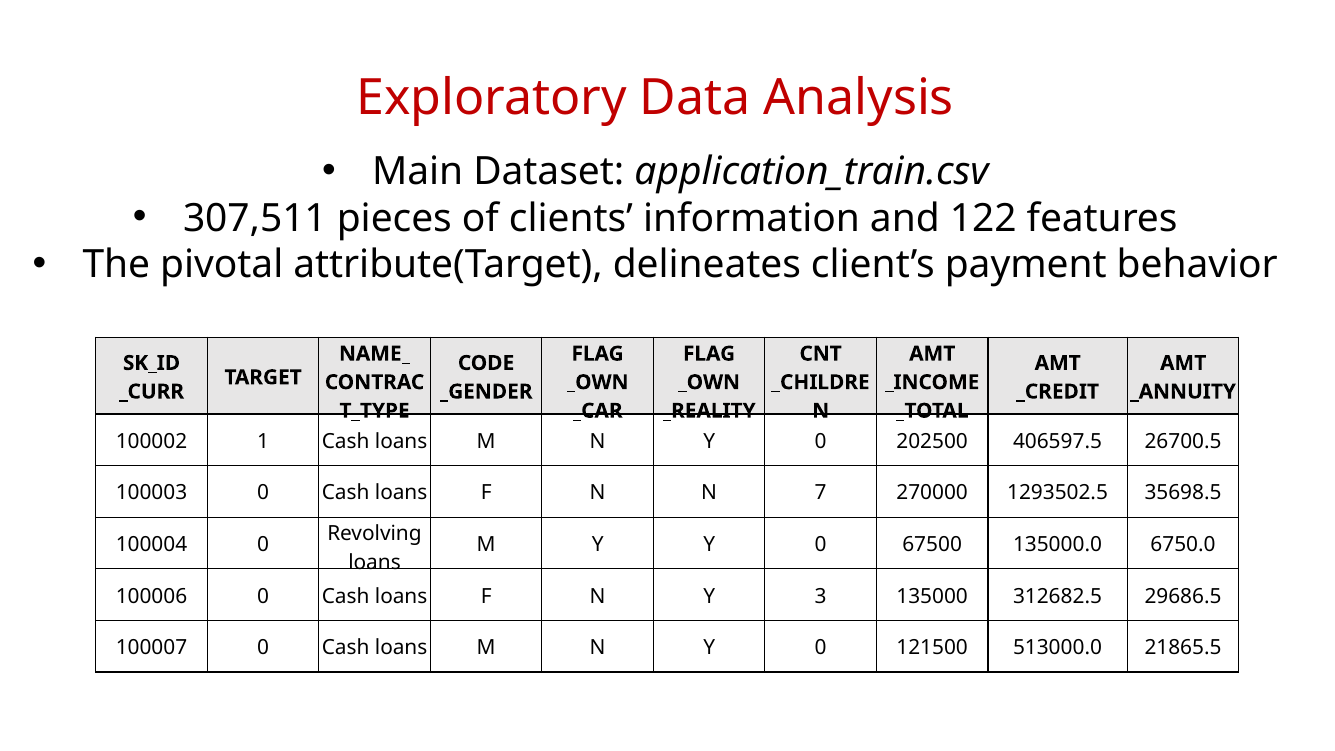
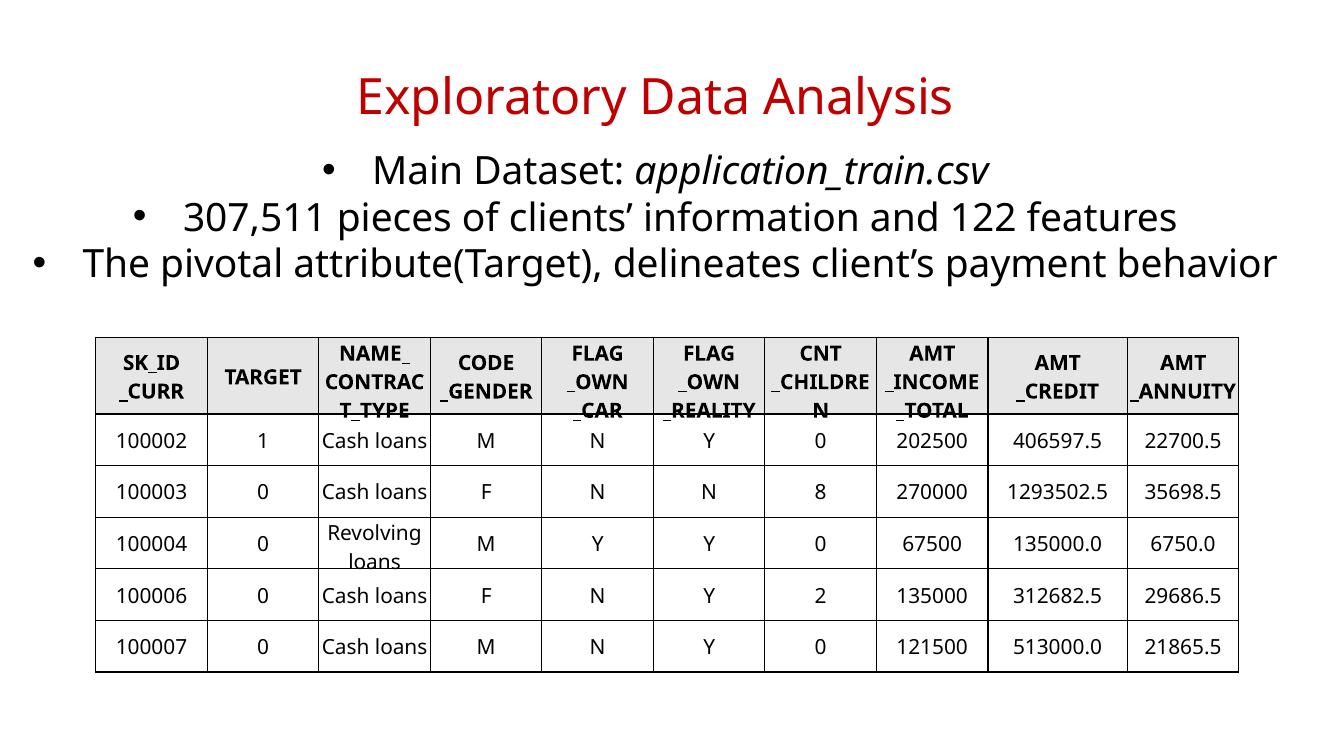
26700.5: 26700.5 -> 22700.5
7: 7 -> 8
3: 3 -> 2
